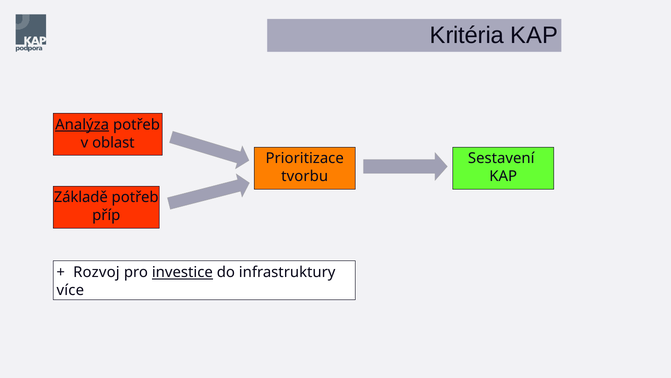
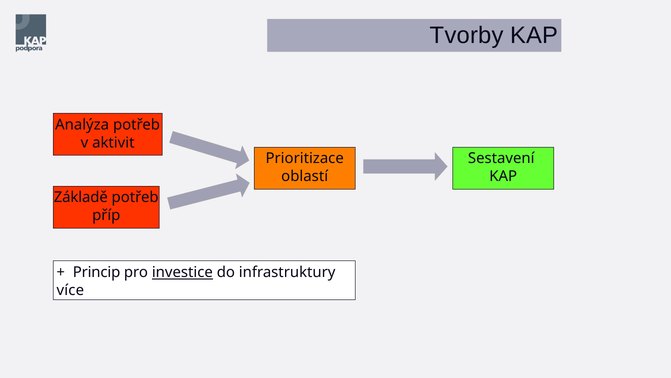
Kritéria: Kritéria -> Tvorby
Analýza underline: present -> none
oblast: oblast -> aktivit
tvorbu: tvorbu -> oblastí
Rozvoj: Rozvoj -> Princip
